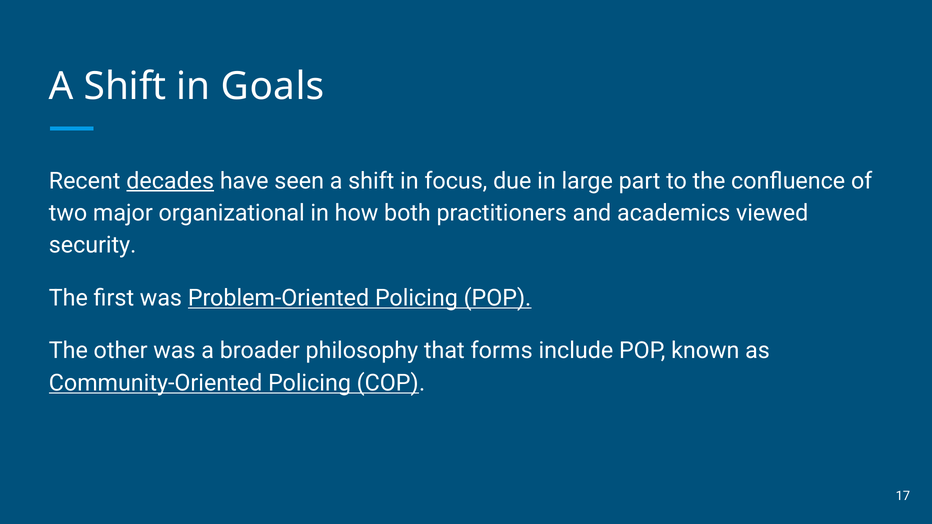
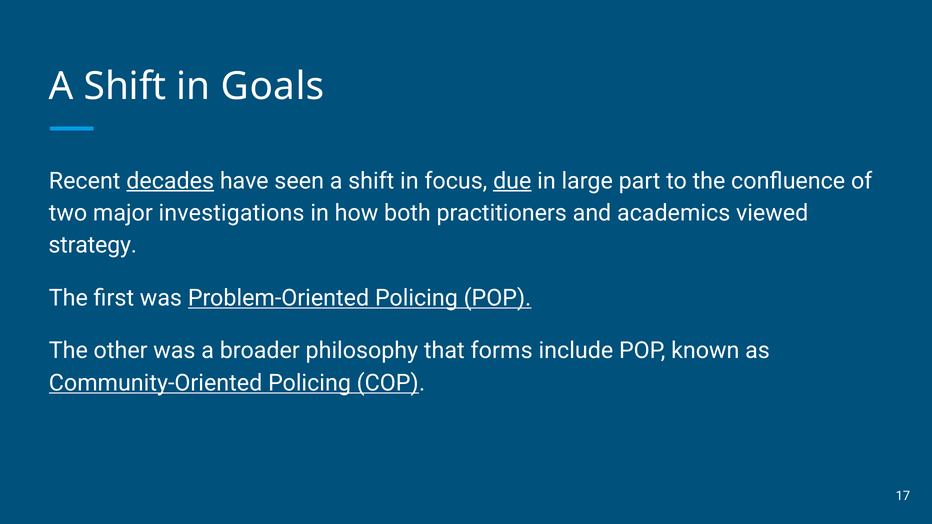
due underline: none -> present
organizational: organizational -> investigations
security: security -> strategy
